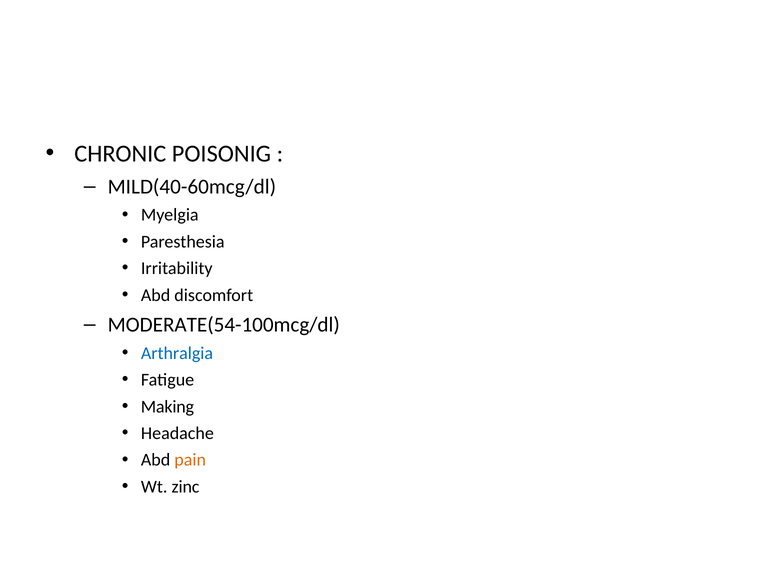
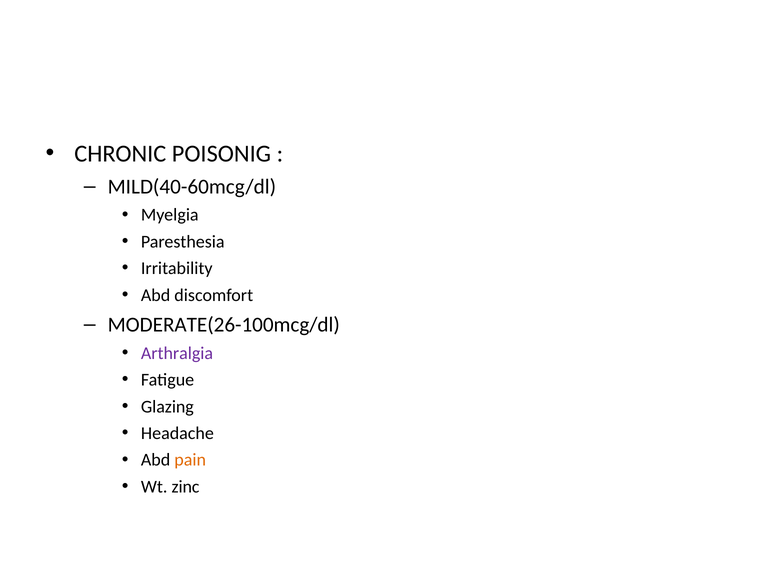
MODERATE(54-100mcg/dl: MODERATE(54-100mcg/dl -> MODERATE(26-100mcg/dl
Arthralgia colour: blue -> purple
Making: Making -> Glazing
